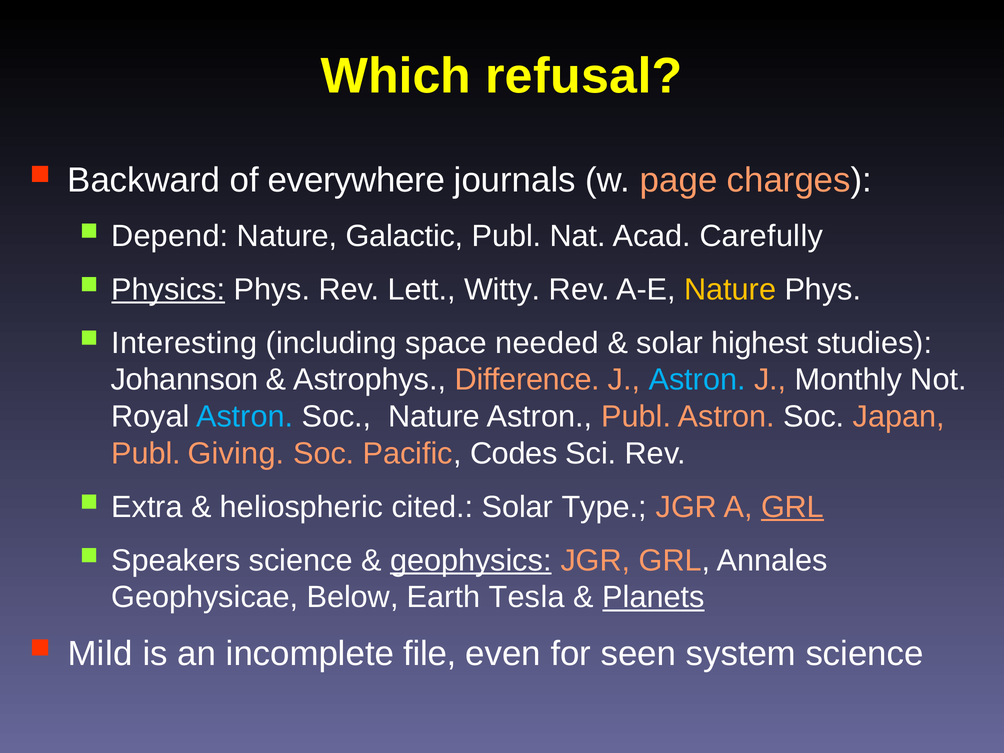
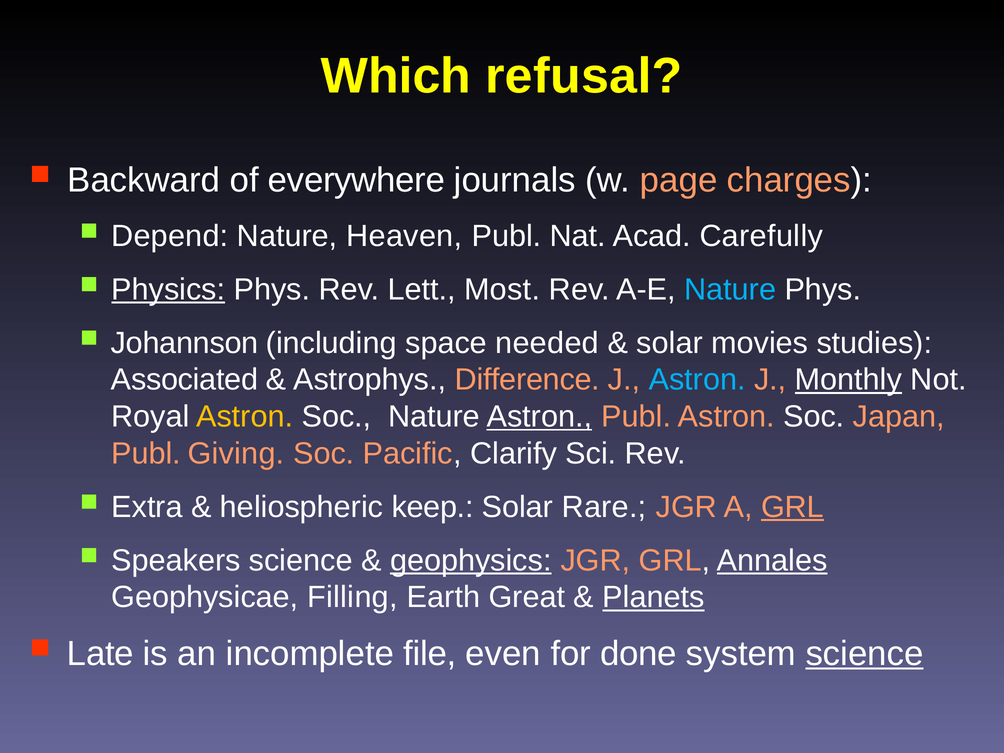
Galactic: Galactic -> Heaven
Witty: Witty -> Most
Nature at (730, 289) colour: yellow -> light blue
Interesting: Interesting -> Johannson
highest: highest -> movies
Johannson: Johannson -> Associated
Monthly underline: none -> present
Astron at (245, 417) colour: light blue -> yellow
Astron at (539, 417) underline: none -> present
Codes: Codes -> Clarify
cited: cited -> keep
Type: Type -> Rare
Annales underline: none -> present
Below: Below -> Filling
Tesla: Tesla -> Great
Mild: Mild -> Late
seen: seen -> done
science at (865, 654) underline: none -> present
